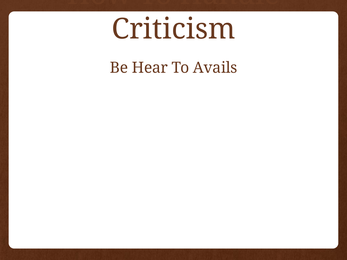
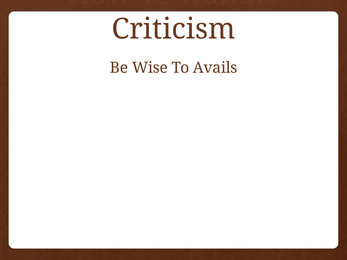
Hear: Hear -> Wise
